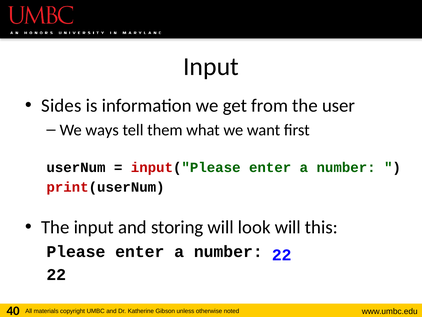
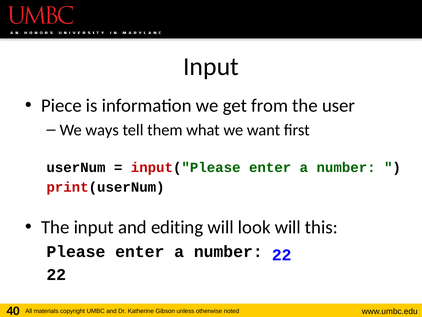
Sides: Sides -> Piece
storing: storing -> editing
